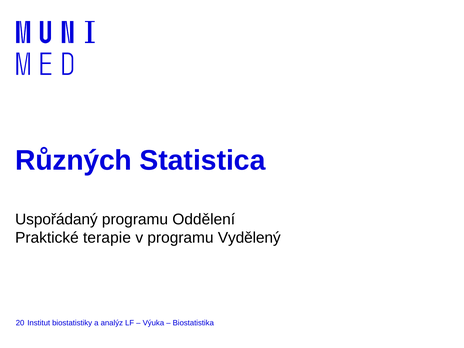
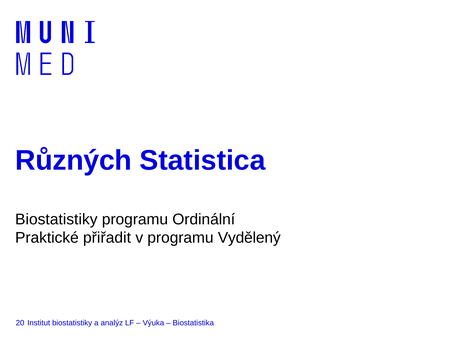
Uspořádaný at (56, 219): Uspořádaný -> Biostatistiky
Oddělení: Oddělení -> Ordinální
terapie: terapie -> přiřadit
